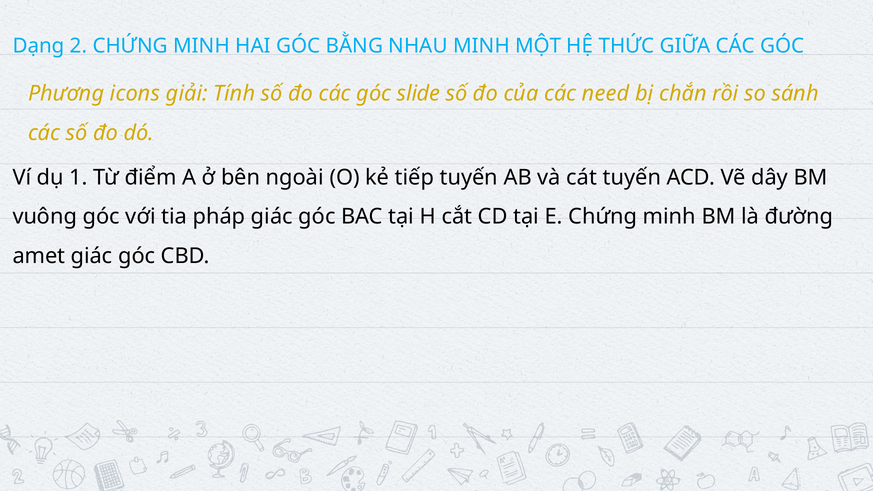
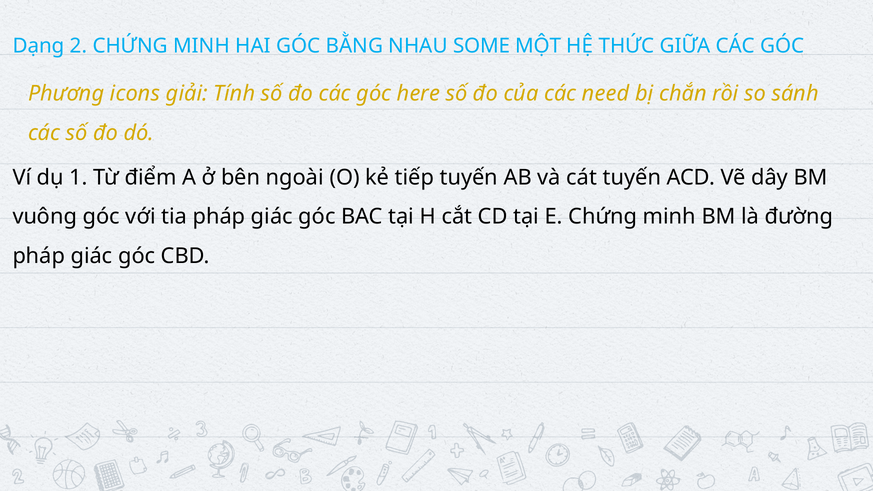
NHAU MINH: MINH -> SOME
slide: slide -> here
amet at (39, 256): amet -> pháp
